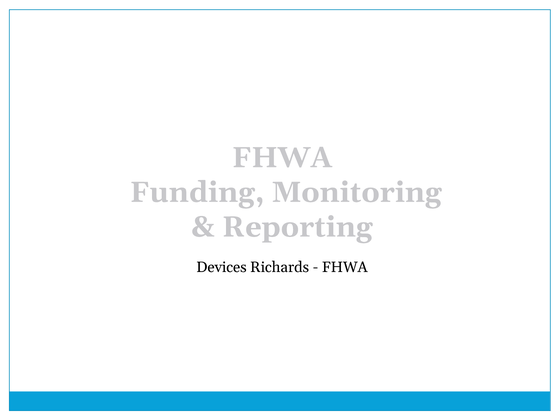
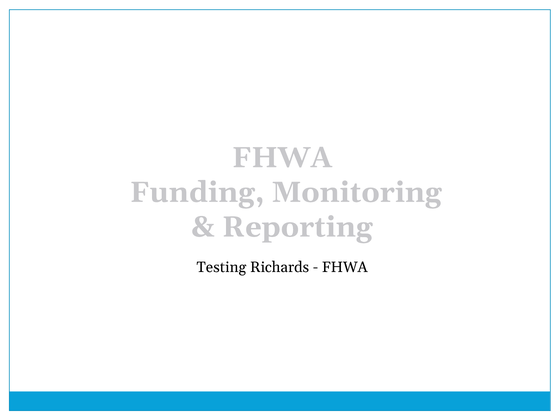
Devices: Devices -> Testing
